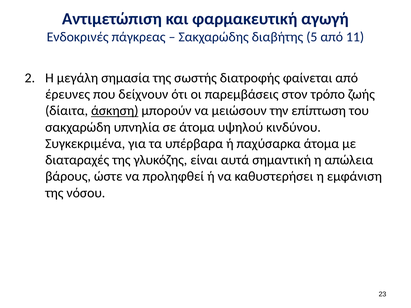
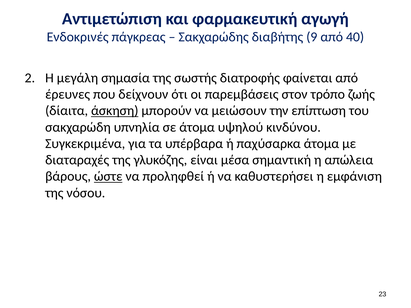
5: 5 -> 9
11: 11 -> 40
αυτά: αυτά -> μέσα
ώστε underline: none -> present
